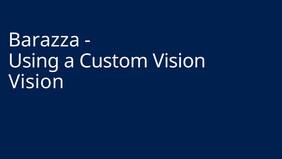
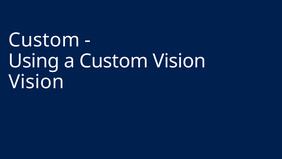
Barazza at (44, 40): Barazza -> Custom
